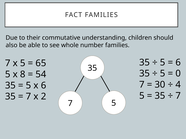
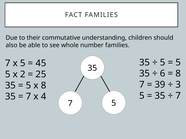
6 at (178, 63): 6 -> 5
65: 65 -> 45
5 at (163, 74): 5 -> 6
0 at (178, 74): 0 -> 8
8: 8 -> 2
54: 54 -> 25
30: 30 -> 39
4: 4 -> 3
x 6: 6 -> 8
2: 2 -> 4
